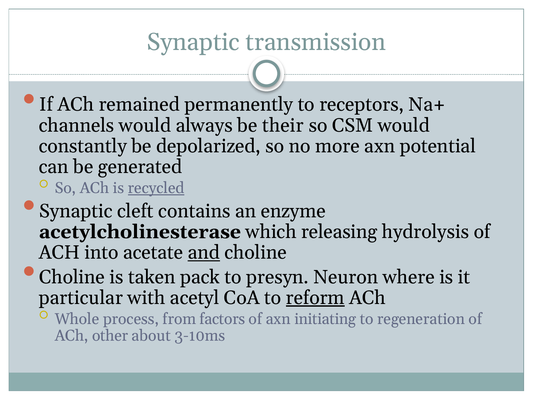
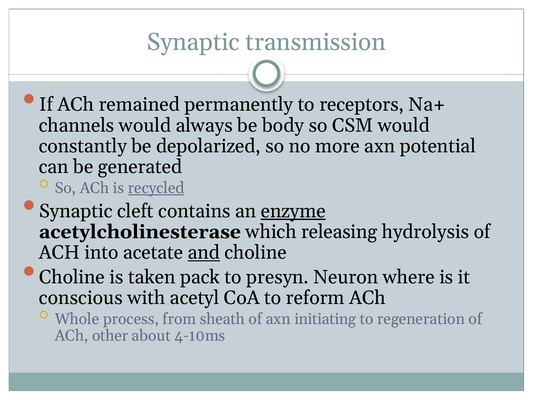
their: their -> body
enzyme underline: none -> present
particular: particular -> conscious
reform underline: present -> none
factors: factors -> sheath
3-10ms: 3-10ms -> 4-10ms
